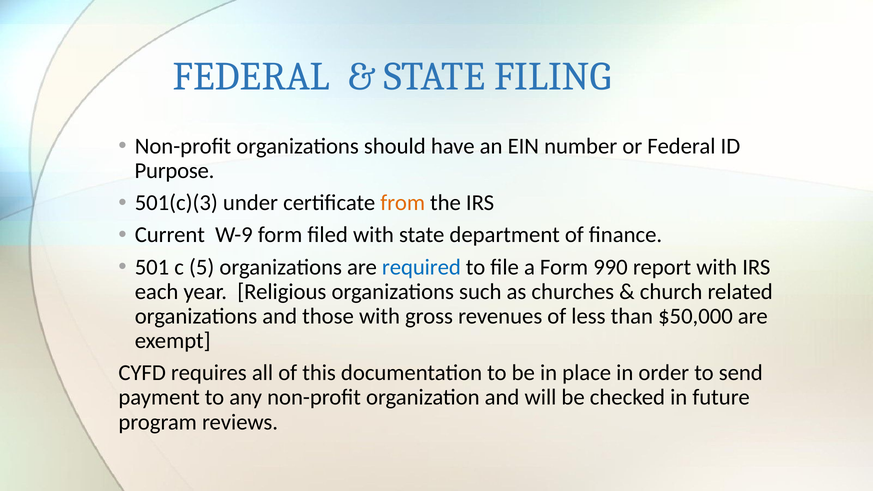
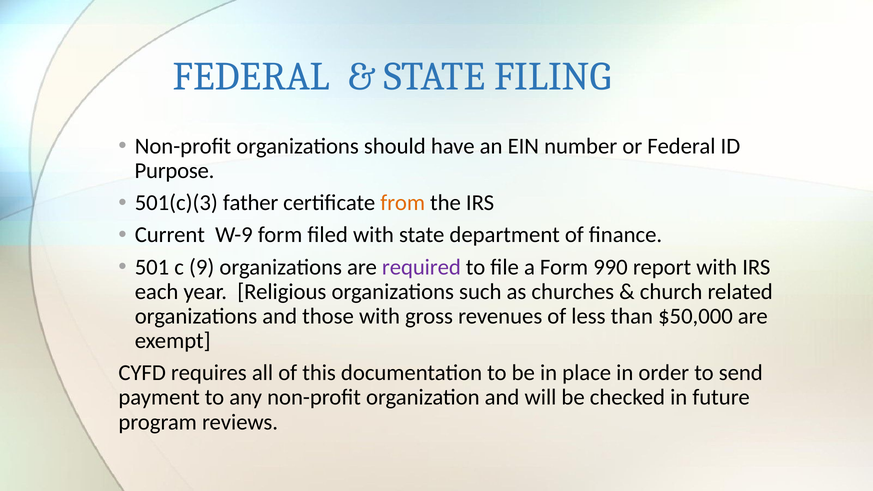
under: under -> father
5: 5 -> 9
required colour: blue -> purple
